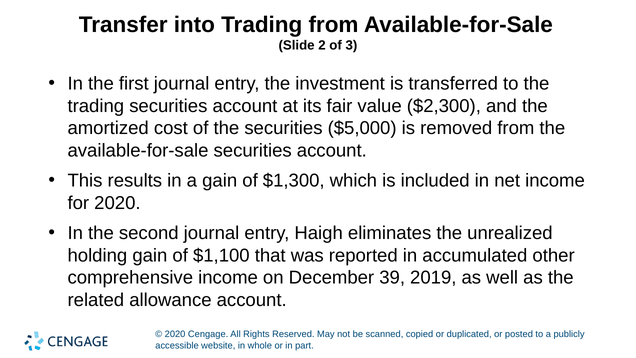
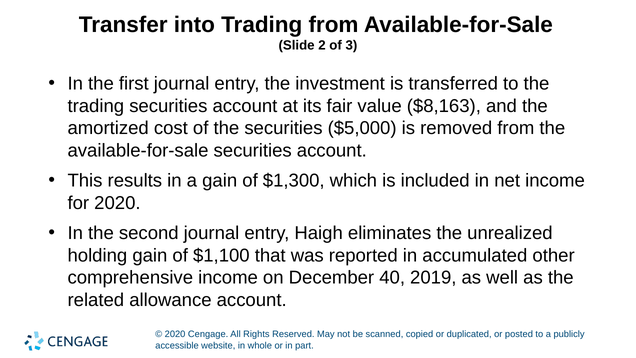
$2,300: $2,300 -> $8,163
39: 39 -> 40
